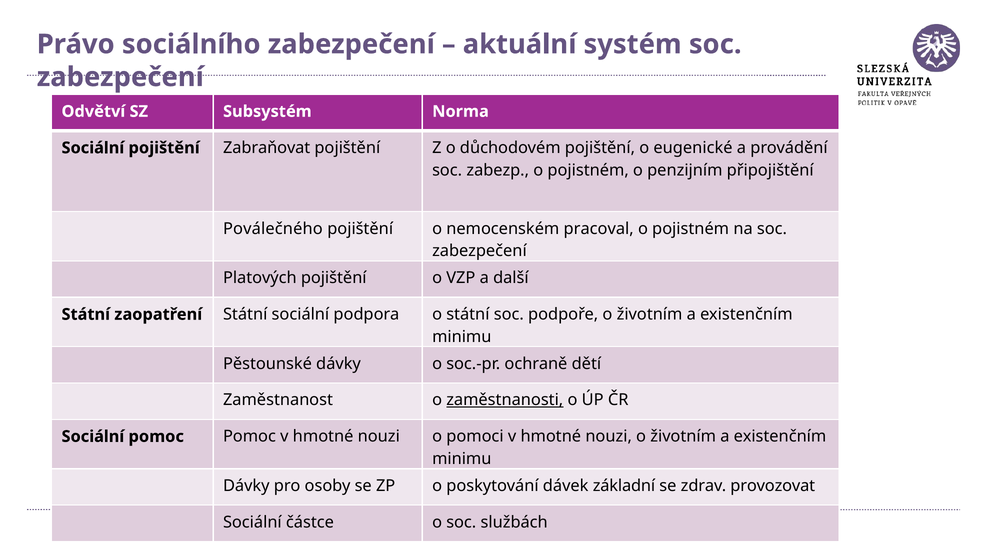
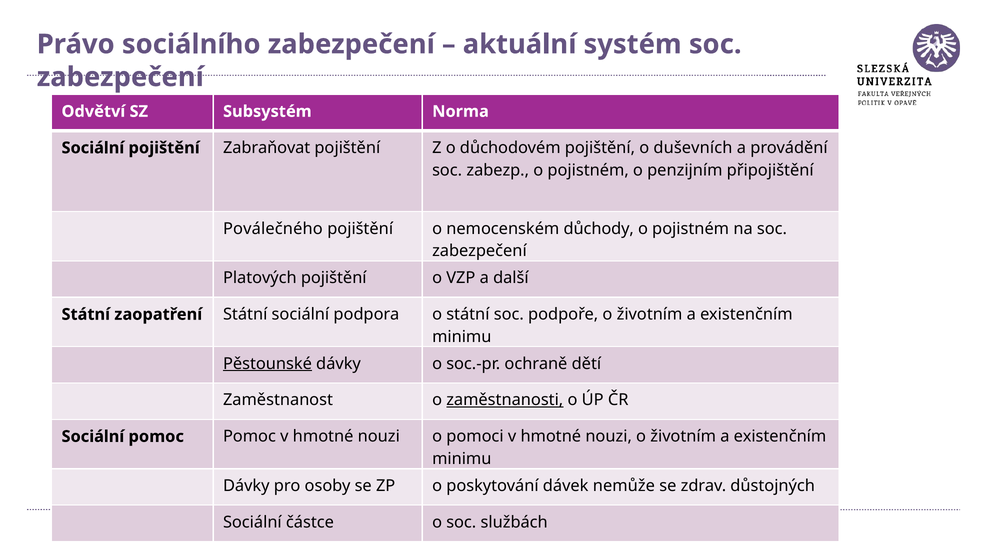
eugenické: eugenické -> duševních
pracoval: pracoval -> důchody
Pěstounské underline: none -> present
základní: základní -> nemůže
provozovat: provozovat -> důstojných
